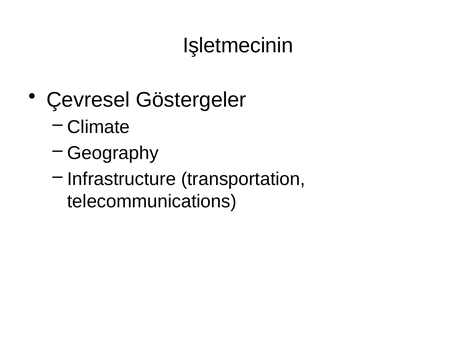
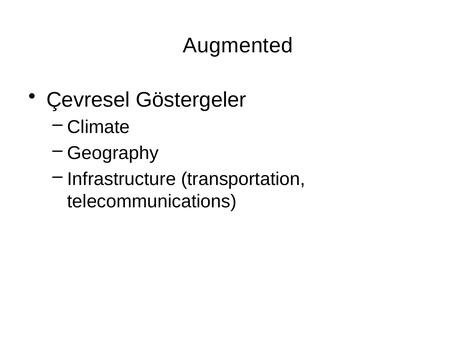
Işletmecinin: Işletmecinin -> Augmented
